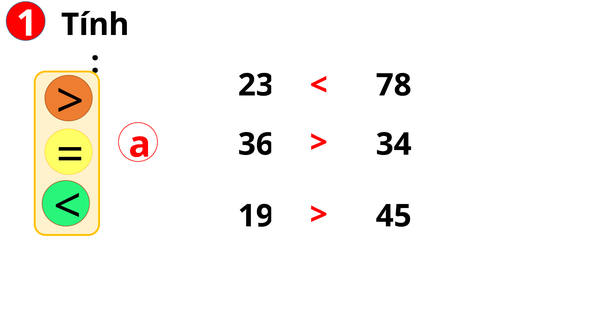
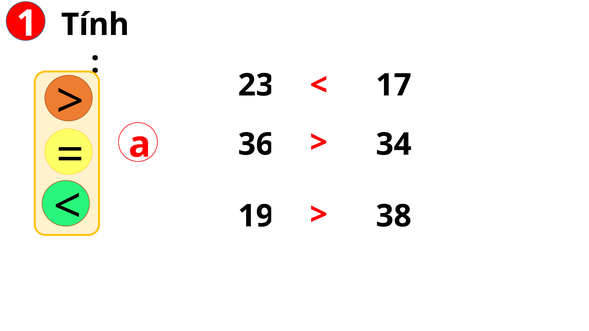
78: 78 -> 17
45: 45 -> 38
